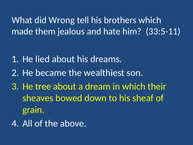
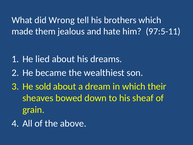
33:5-11: 33:5-11 -> 97:5-11
tree: tree -> sold
